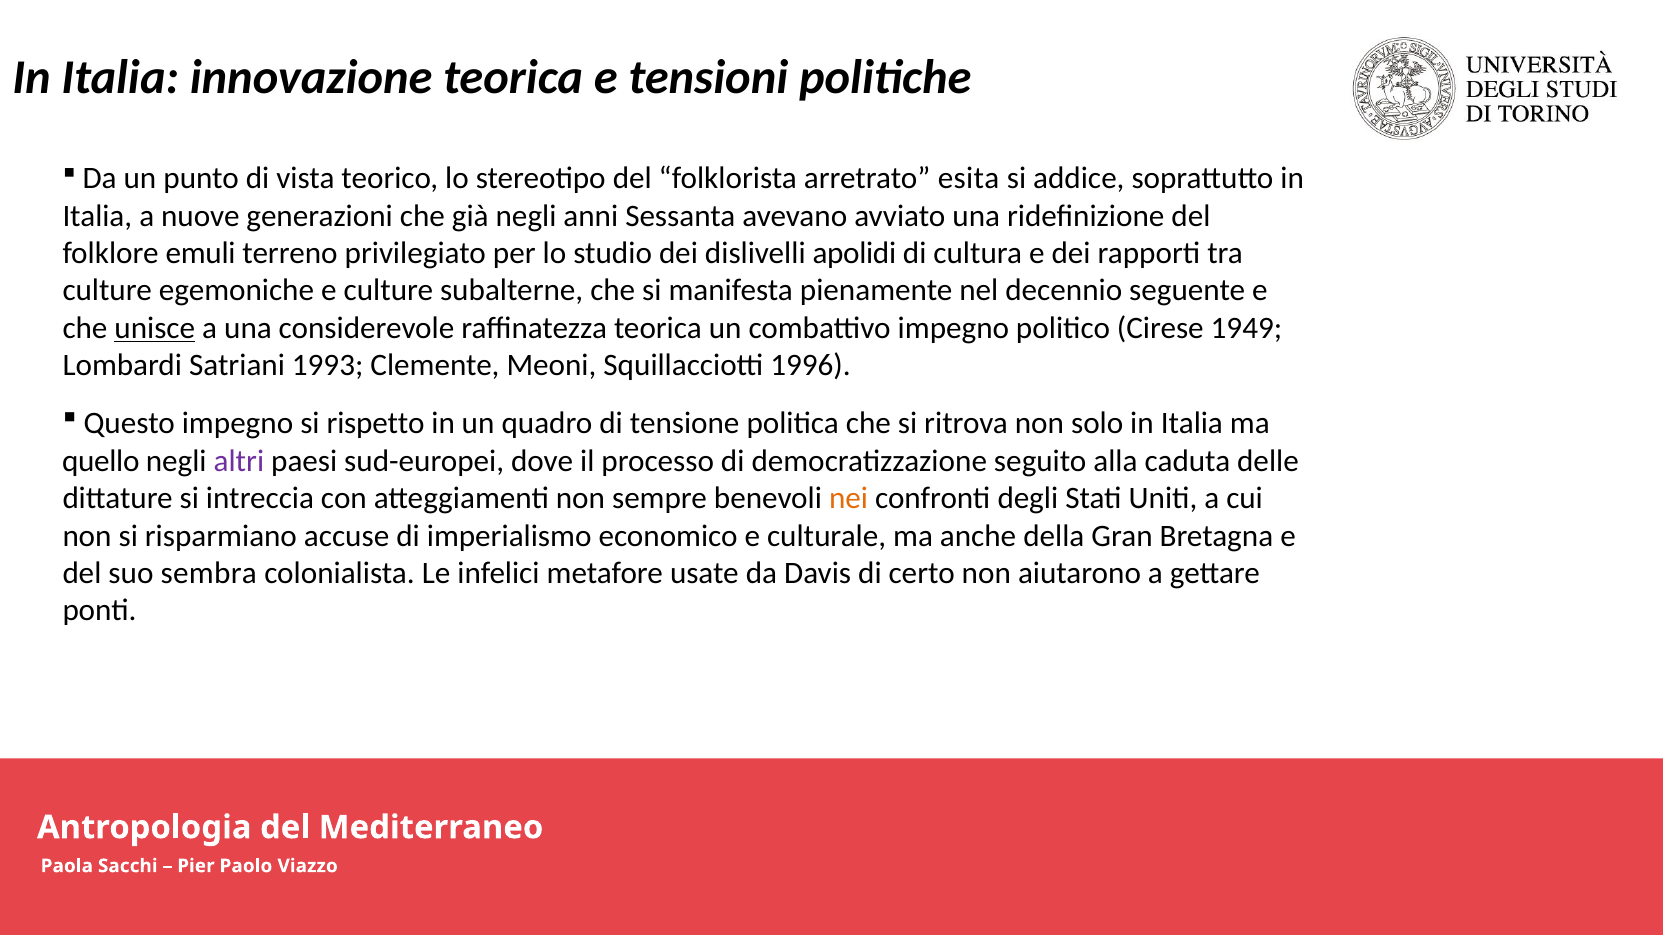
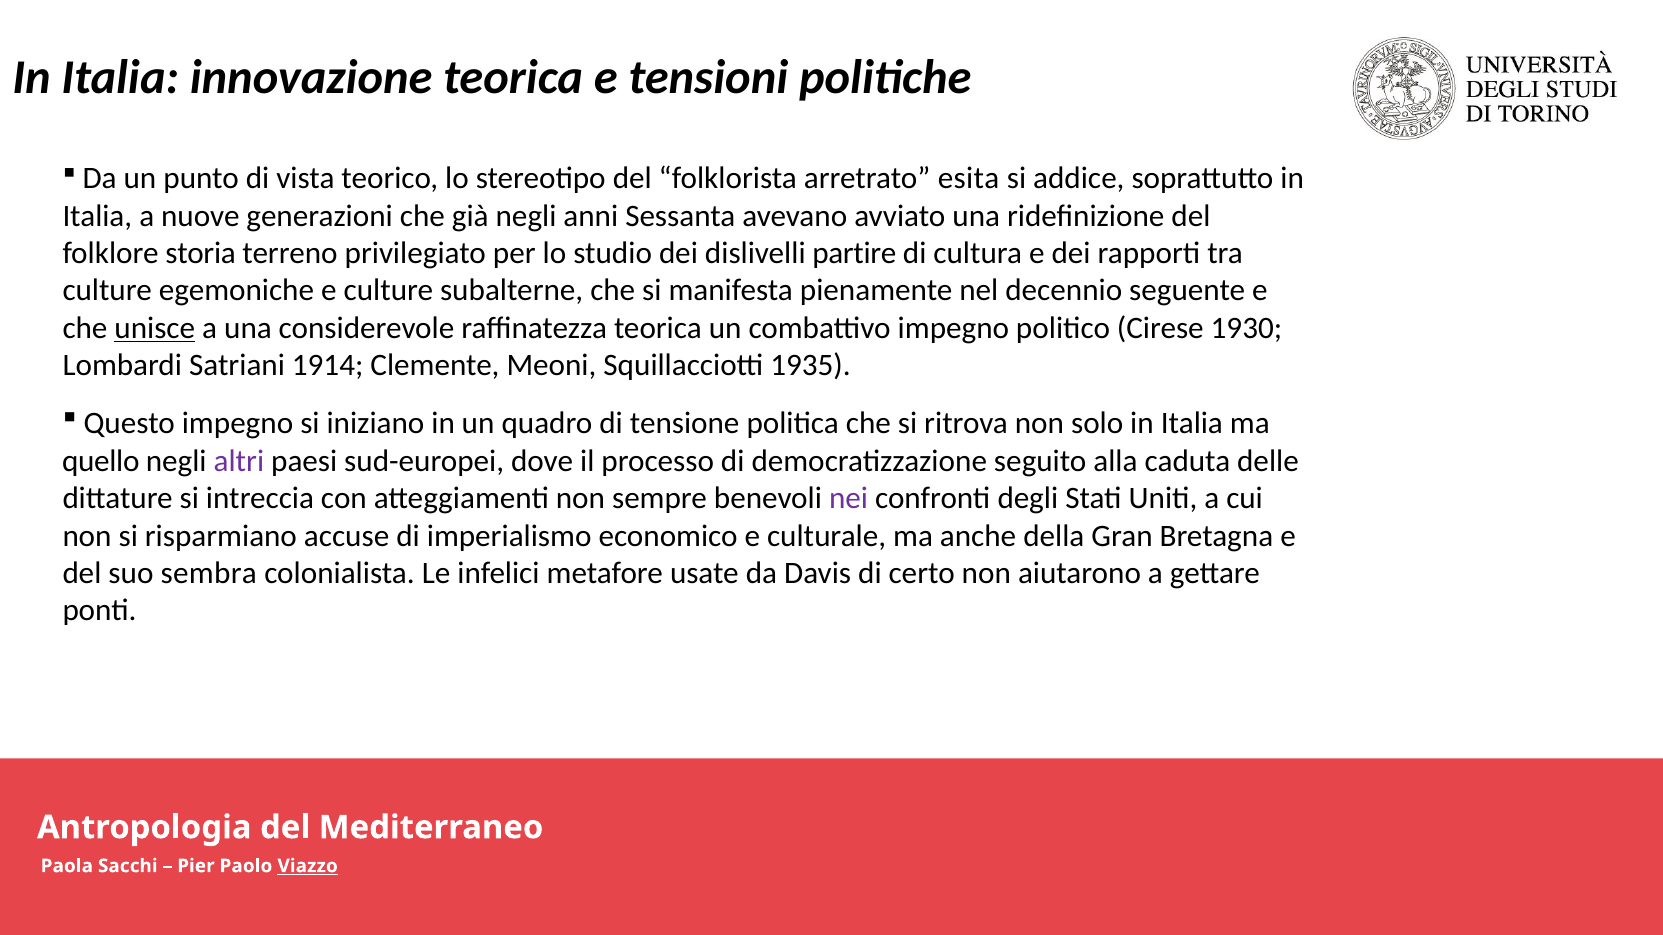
emuli: emuli -> storia
apolidi: apolidi -> partire
1949: 1949 -> 1930
1993: 1993 -> 1914
1996: 1996 -> 1935
rispetto: rispetto -> iniziano
nei colour: orange -> purple
Viazzo underline: none -> present
